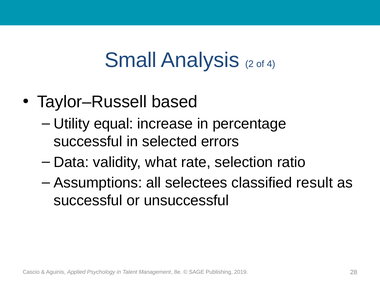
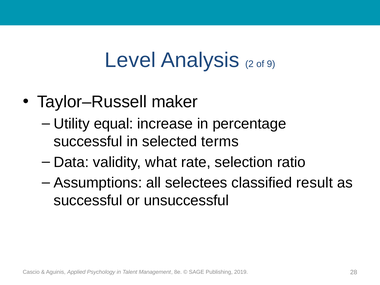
Small: Small -> Level
4: 4 -> 9
based: based -> maker
errors: errors -> terms
